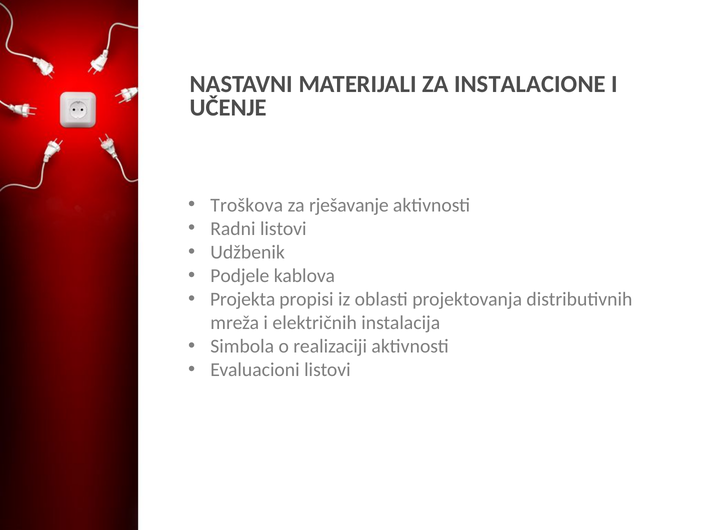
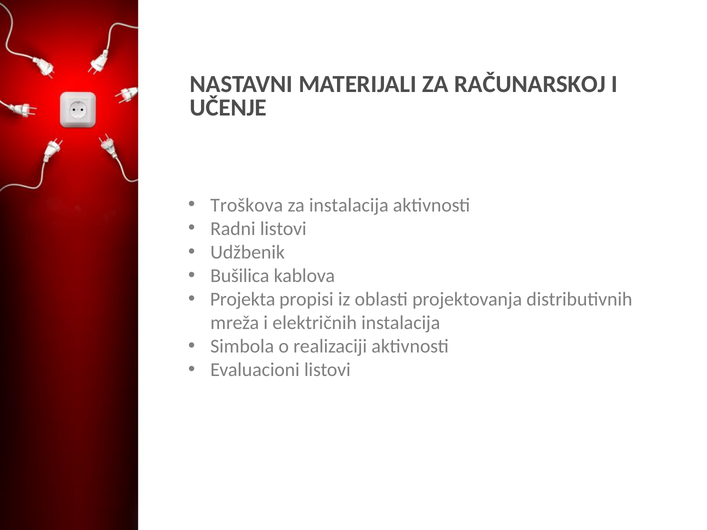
INSTALACIONE: INSTALACIONE -> RAČUNARSKOJ
za rješavanje: rješavanje -> instalacija
Podjele: Podjele -> Bušilica
